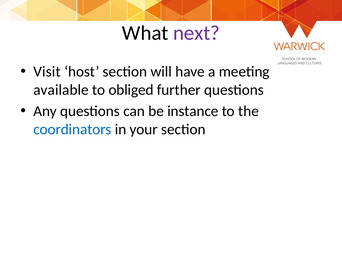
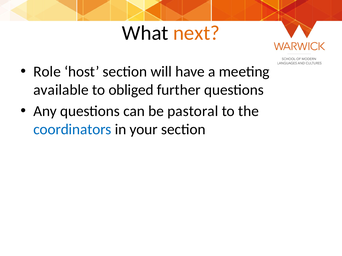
next colour: purple -> orange
Visit: Visit -> Role
instance: instance -> pastoral
